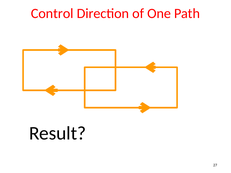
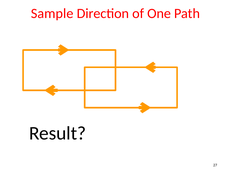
Control: Control -> Sample
